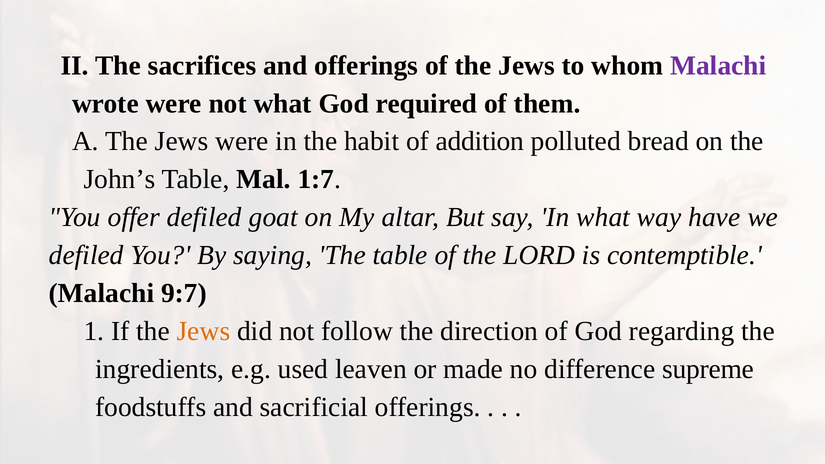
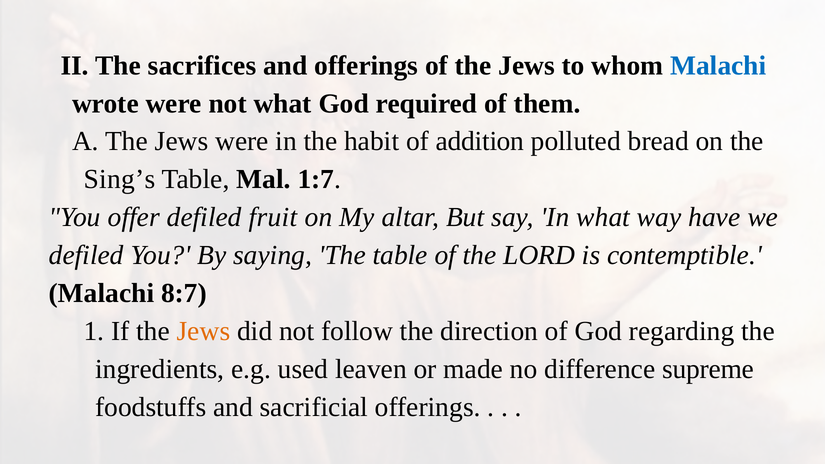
Malachi at (718, 66) colour: purple -> blue
John’s: John’s -> Sing’s
goat: goat -> fruit
9:7: 9:7 -> 8:7
